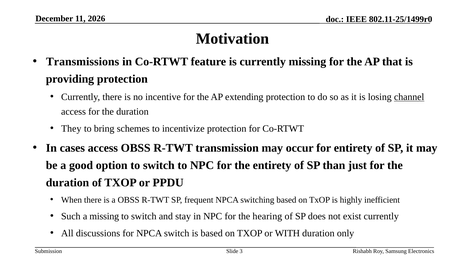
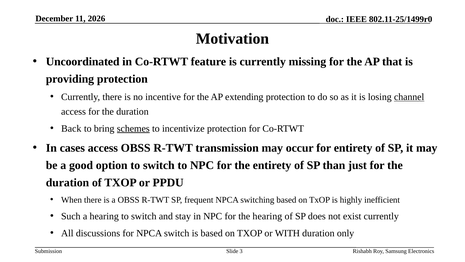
Transmissions: Transmissions -> Uncoordinated
They: They -> Back
schemes underline: none -> present
a missing: missing -> hearing
